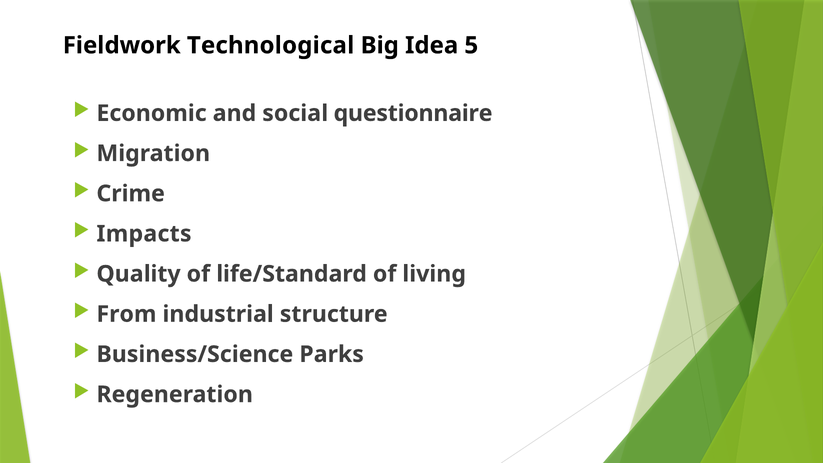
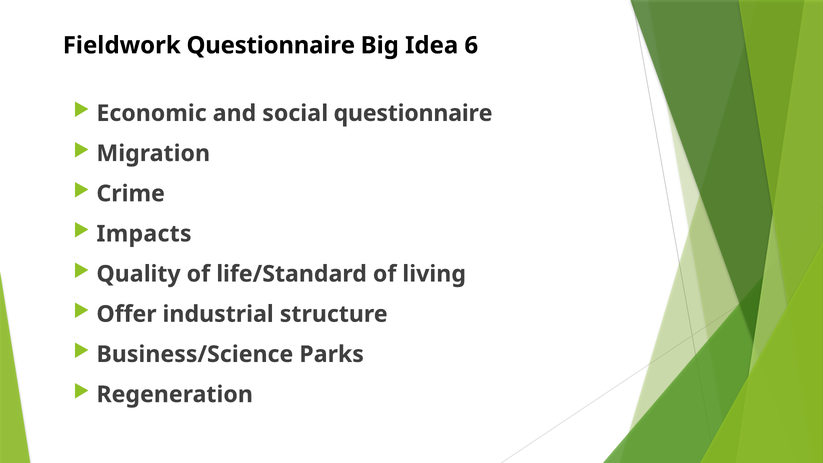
Fieldwork Technological: Technological -> Questionnaire
5: 5 -> 6
From: From -> Offer
